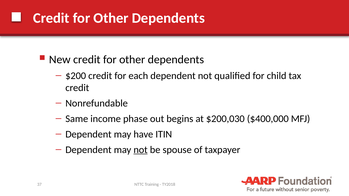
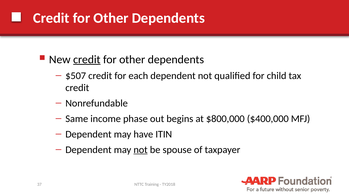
credit at (87, 60) underline: none -> present
$200: $200 -> $507
$200,030: $200,030 -> $800,000
